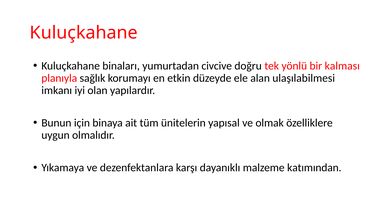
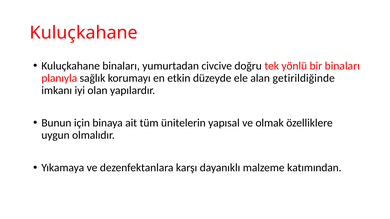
bir kalması: kalması -> binaları
ulaşılabilmesi: ulaşılabilmesi -> getirildiğinde
